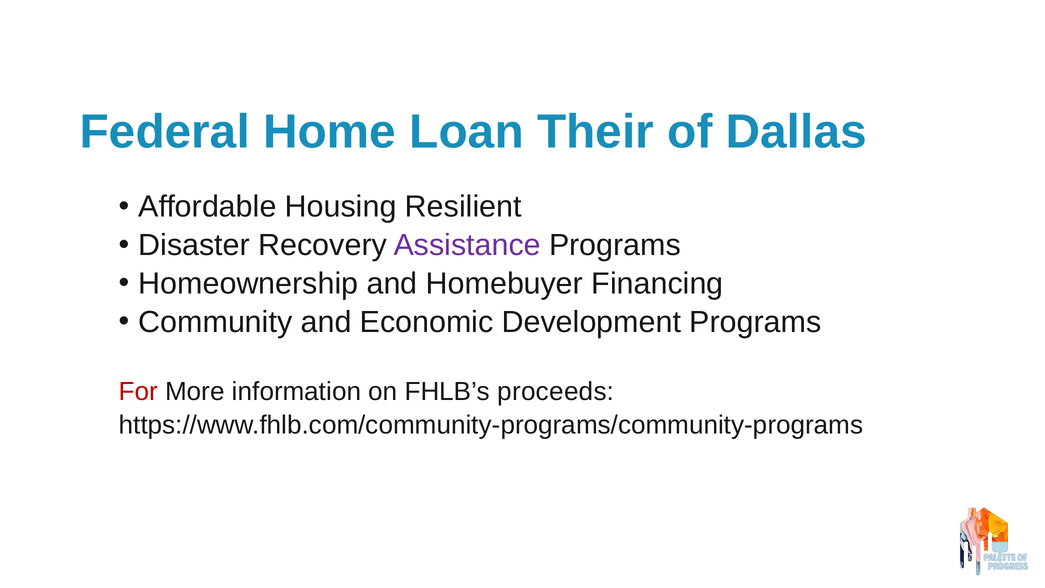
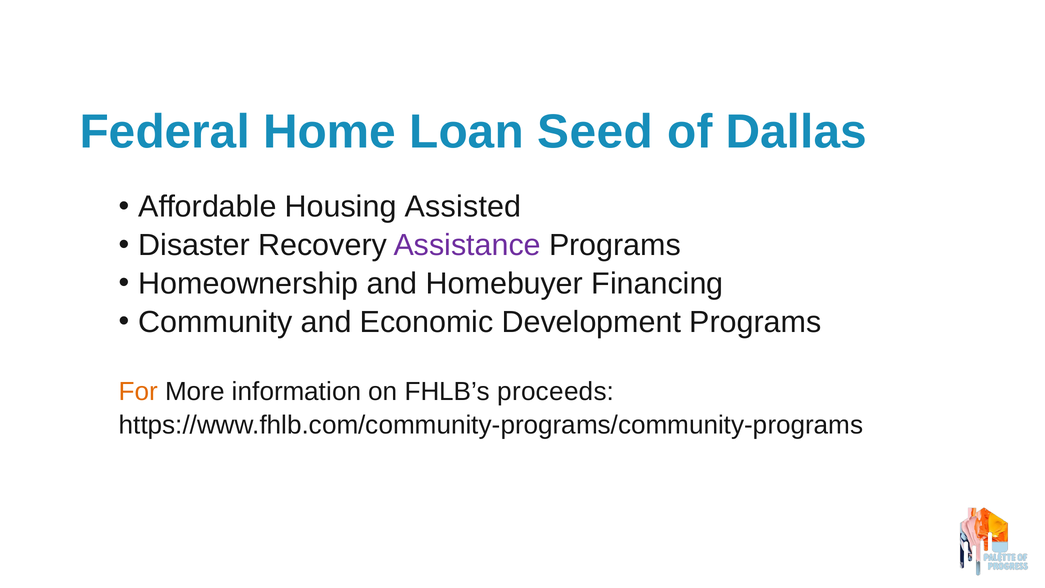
Their: Their -> Seed
Resilient: Resilient -> Assisted
For colour: red -> orange
